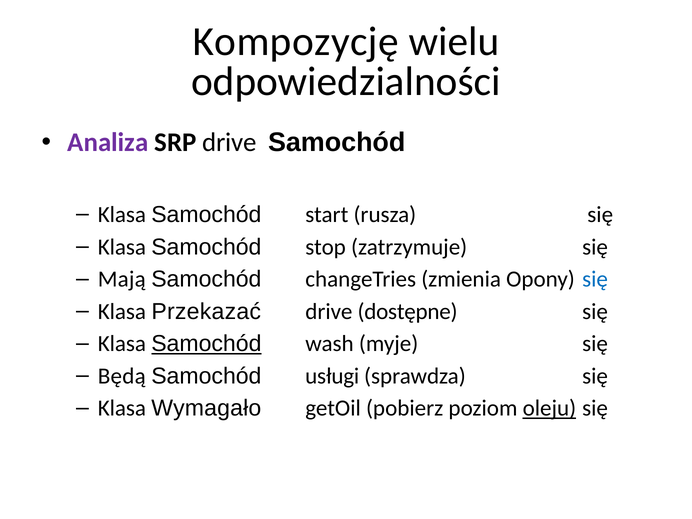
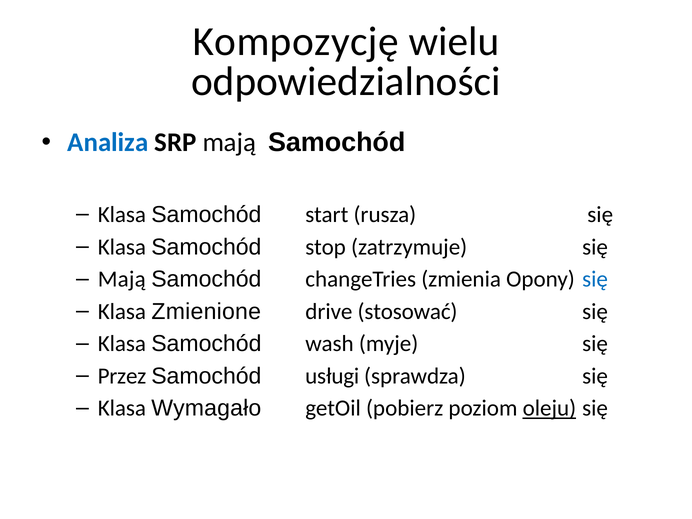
Analiza colour: purple -> blue
SRP drive: drive -> mają
Przekazać: Przekazać -> Zmienione
dostępne: dostępne -> stosować
Samochód at (206, 344) underline: present -> none
Będą: Będą -> Przez
